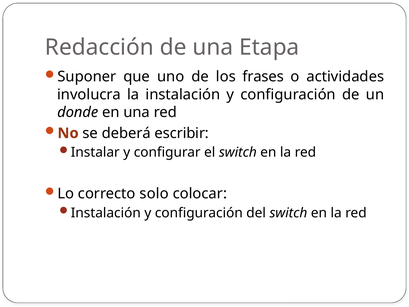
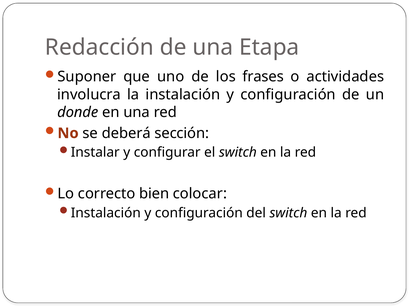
escribir: escribir -> sección
solo: solo -> bien
